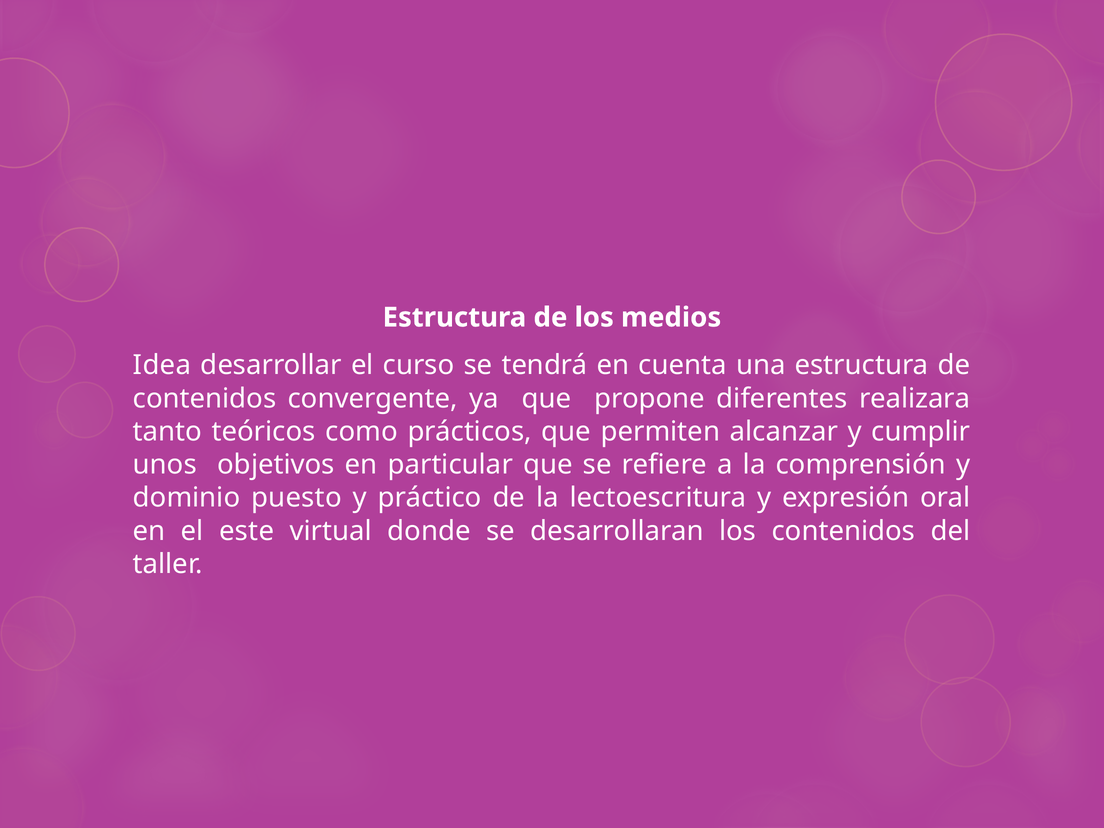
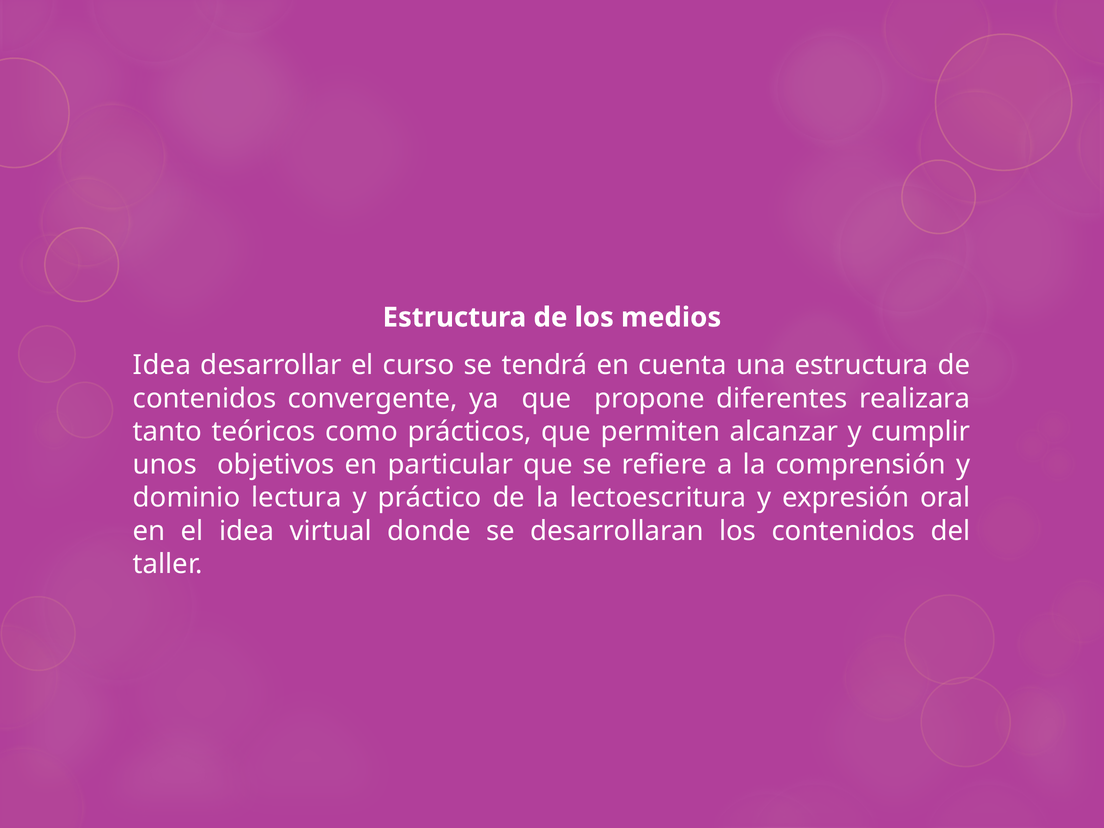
puesto: puesto -> lectura
el este: este -> idea
